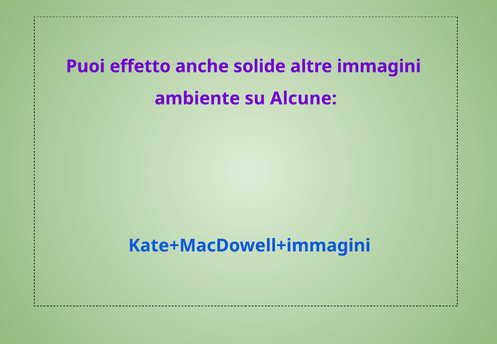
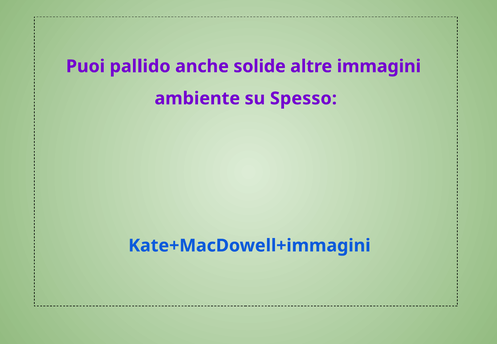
effetto: effetto -> pallido
Alcune: Alcune -> Spesso
